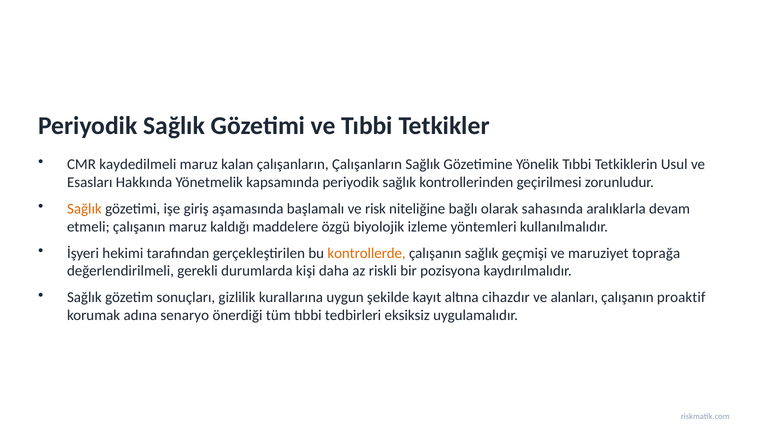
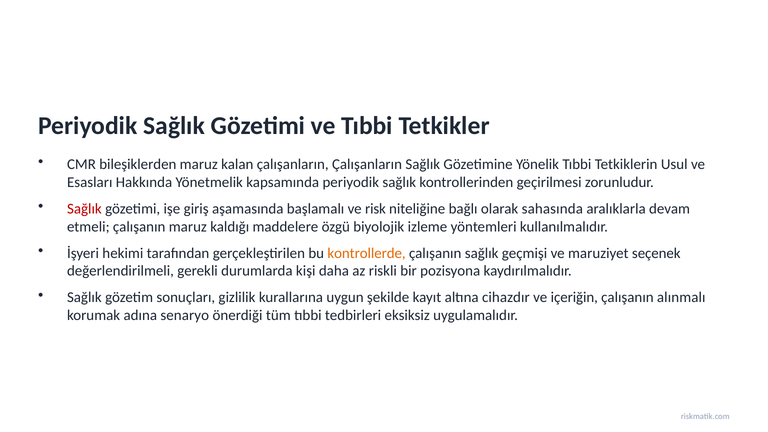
kaydedilmeli: kaydedilmeli -> bileşiklerden
Sağlık at (84, 209) colour: orange -> red
toprağa: toprağa -> seçenek
alanları: alanları -> içeriğin
proaktif: proaktif -> alınmalı
